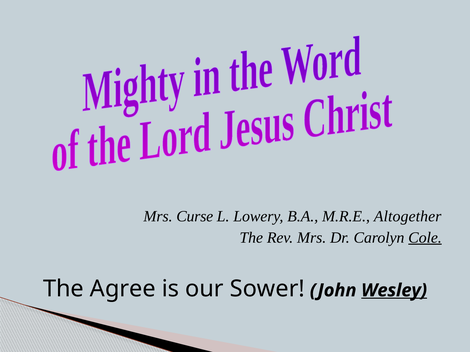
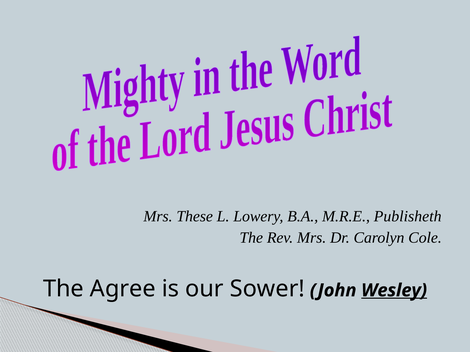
Curse: Curse -> These
Altogether: Altogether -> Publisheth
Cole underline: present -> none
